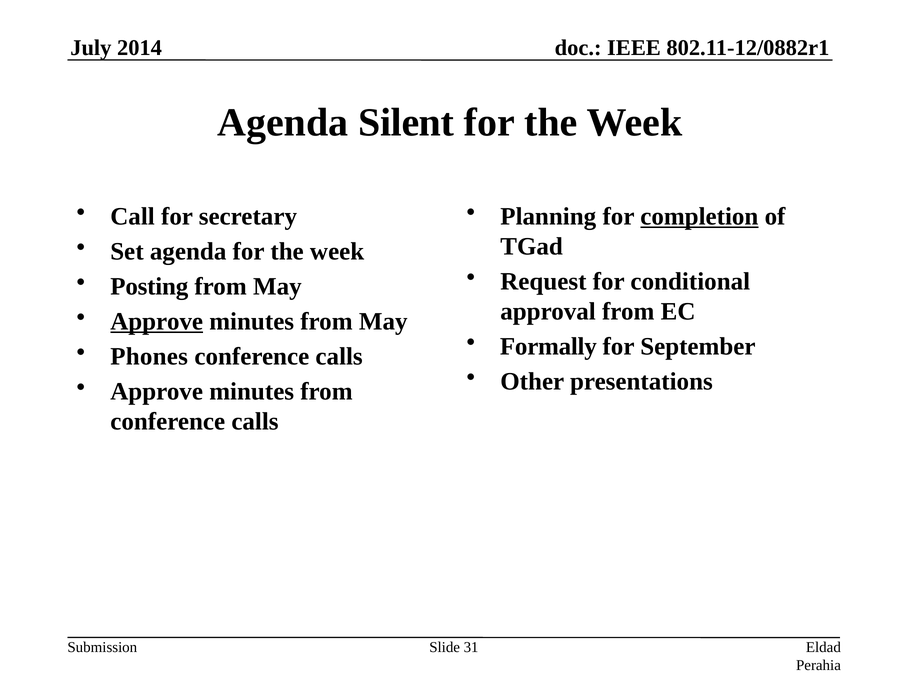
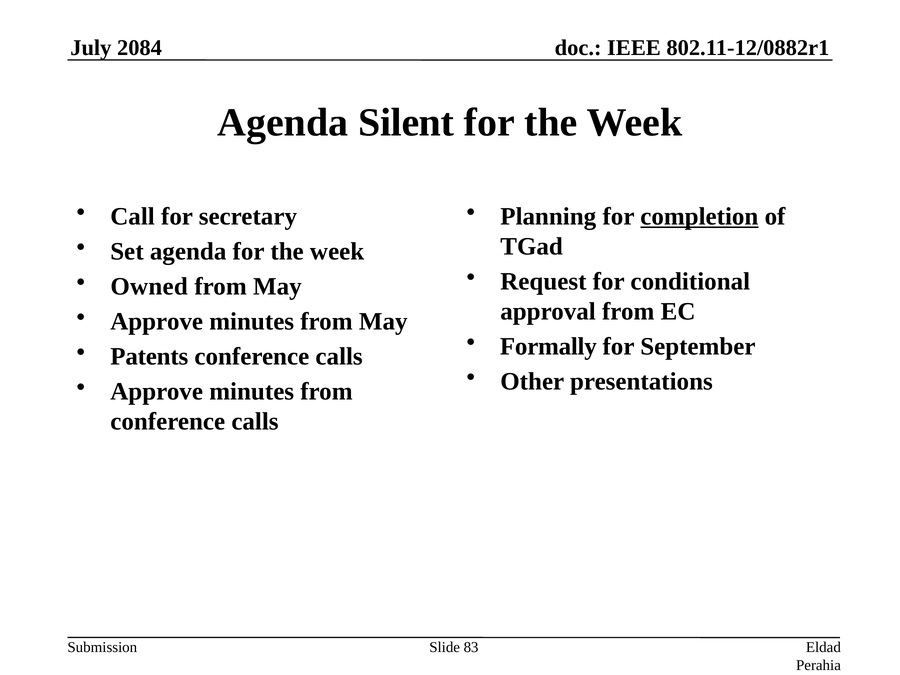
2014: 2014 -> 2084
Posting: Posting -> Owned
Approve at (157, 321) underline: present -> none
Phones: Phones -> Patents
31: 31 -> 83
